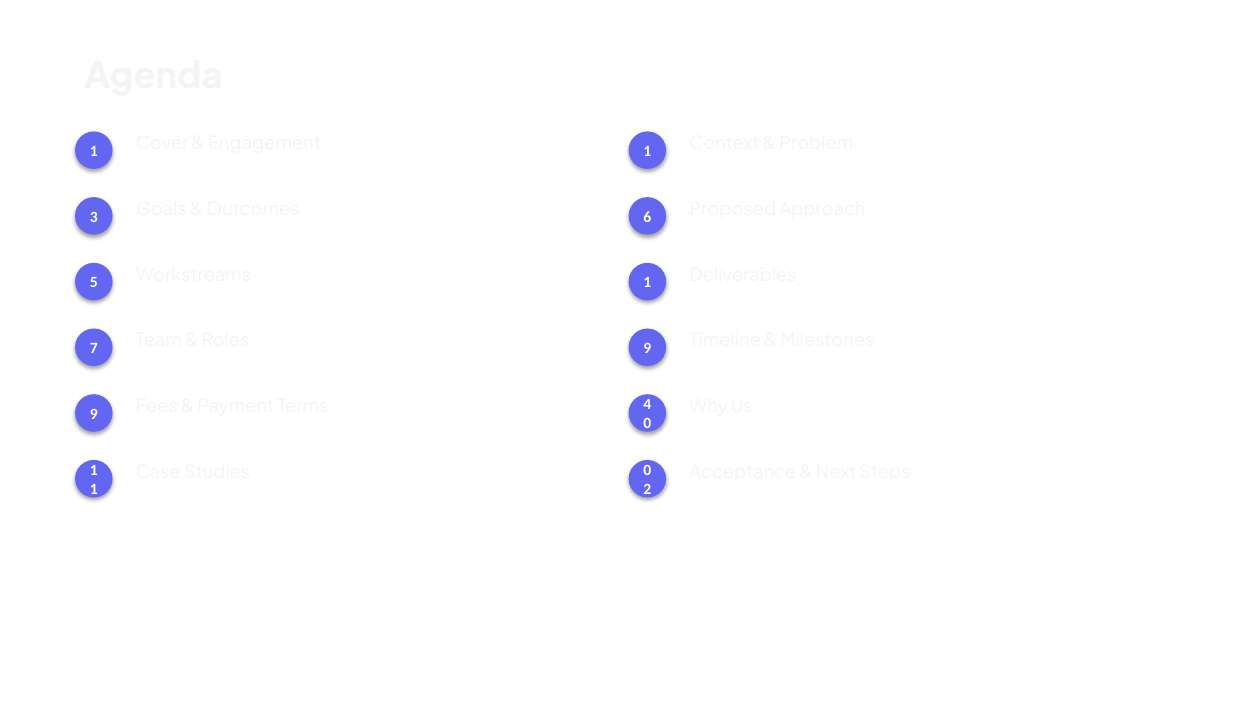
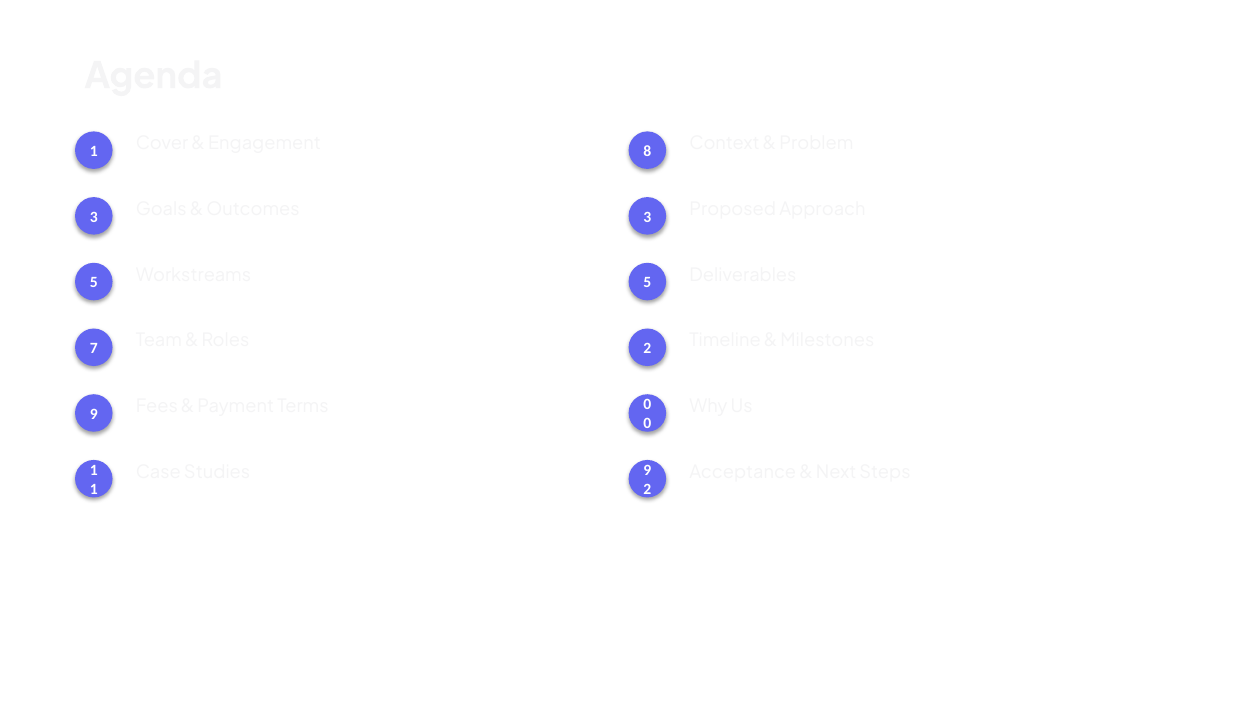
Engagement 1: 1 -> 8
Outcomes 6: 6 -> 3
Workstreams 1: 1 -> 5
Roles 9: 9 -> 2
Terms 4: 4 -> 0
Studies 0: 0 -> 9
